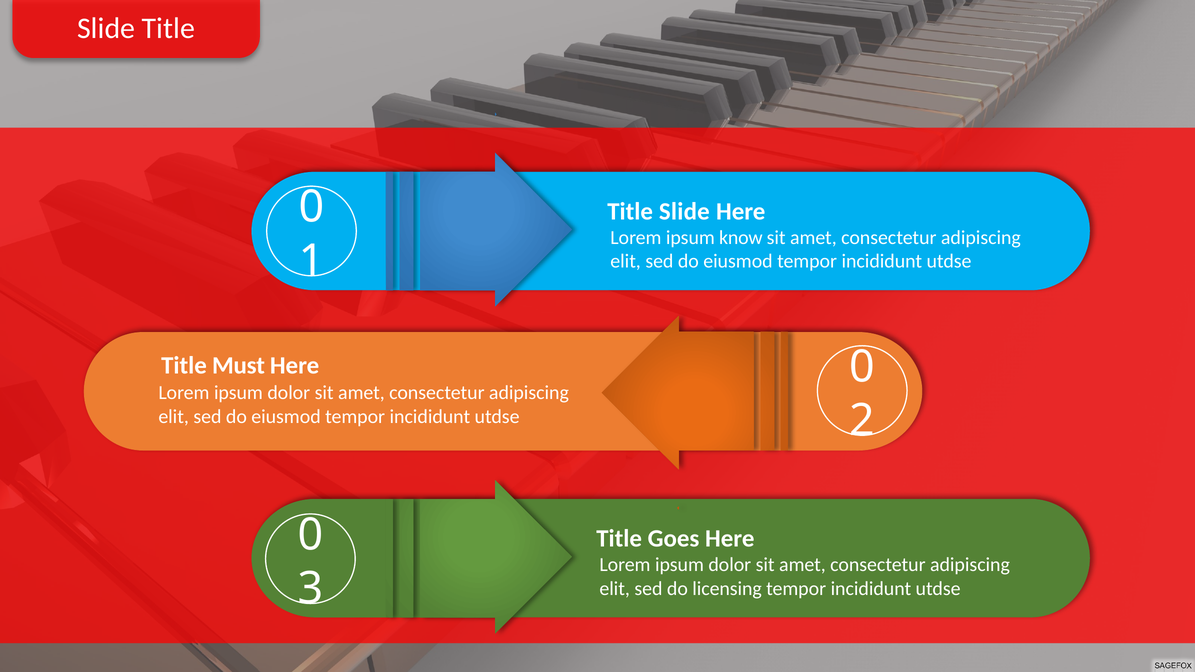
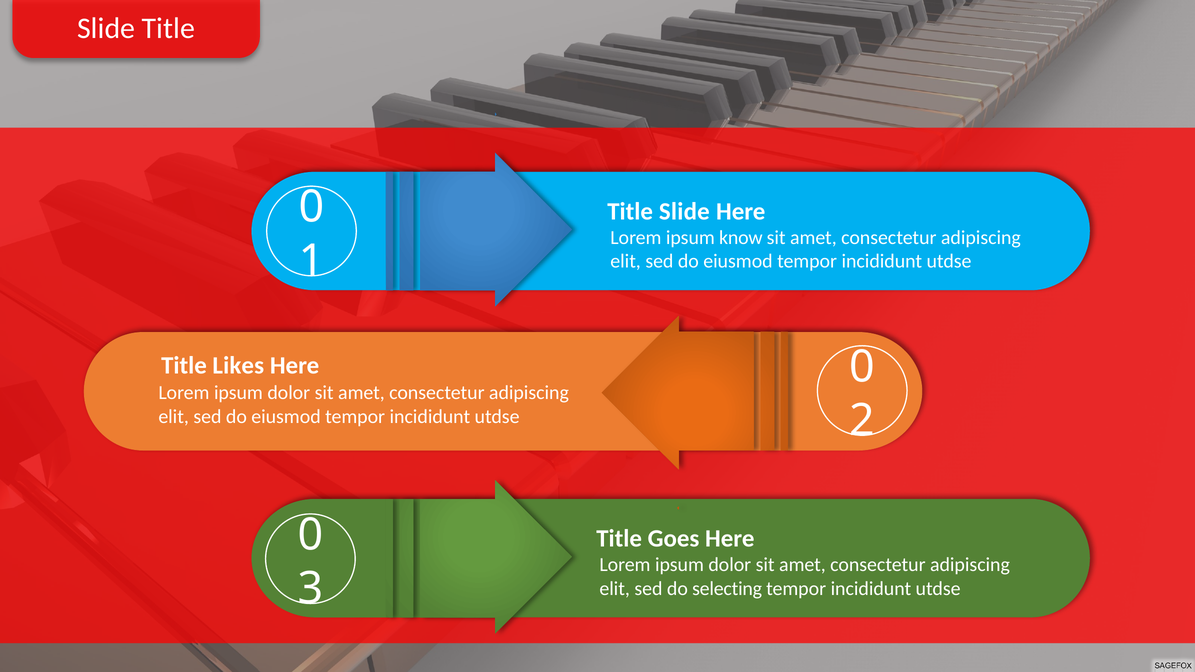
Must: Must -> Likes
licensing: licensing -> selecting
